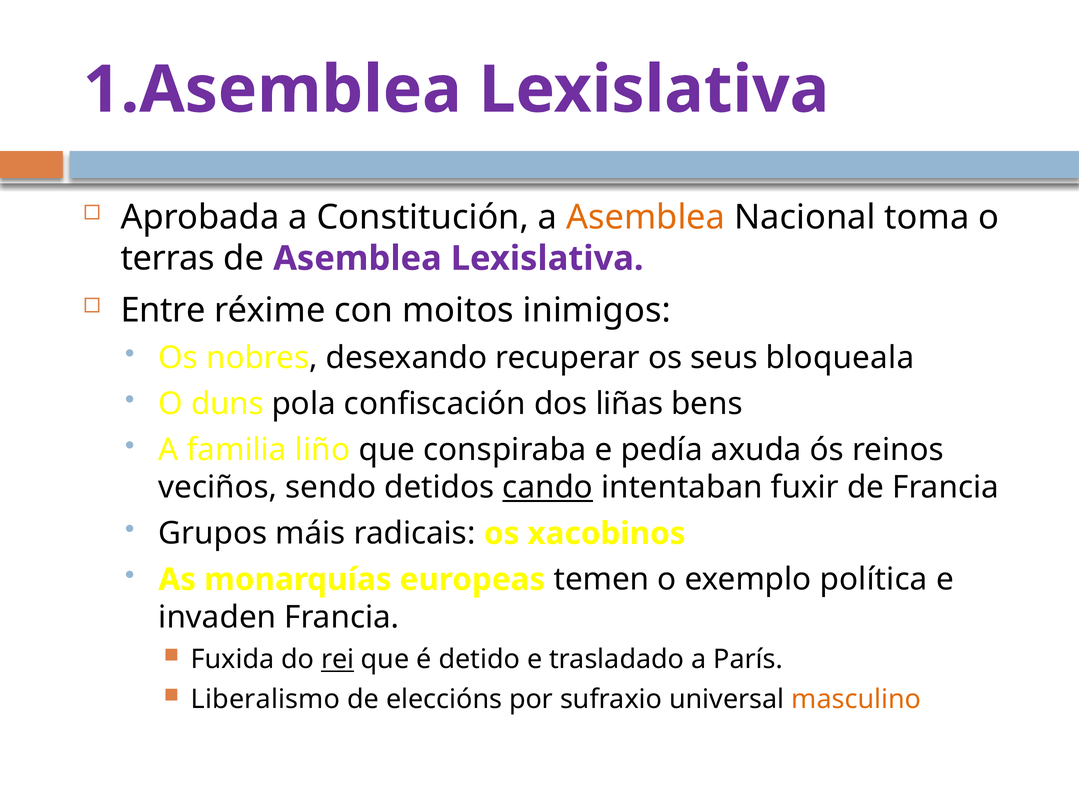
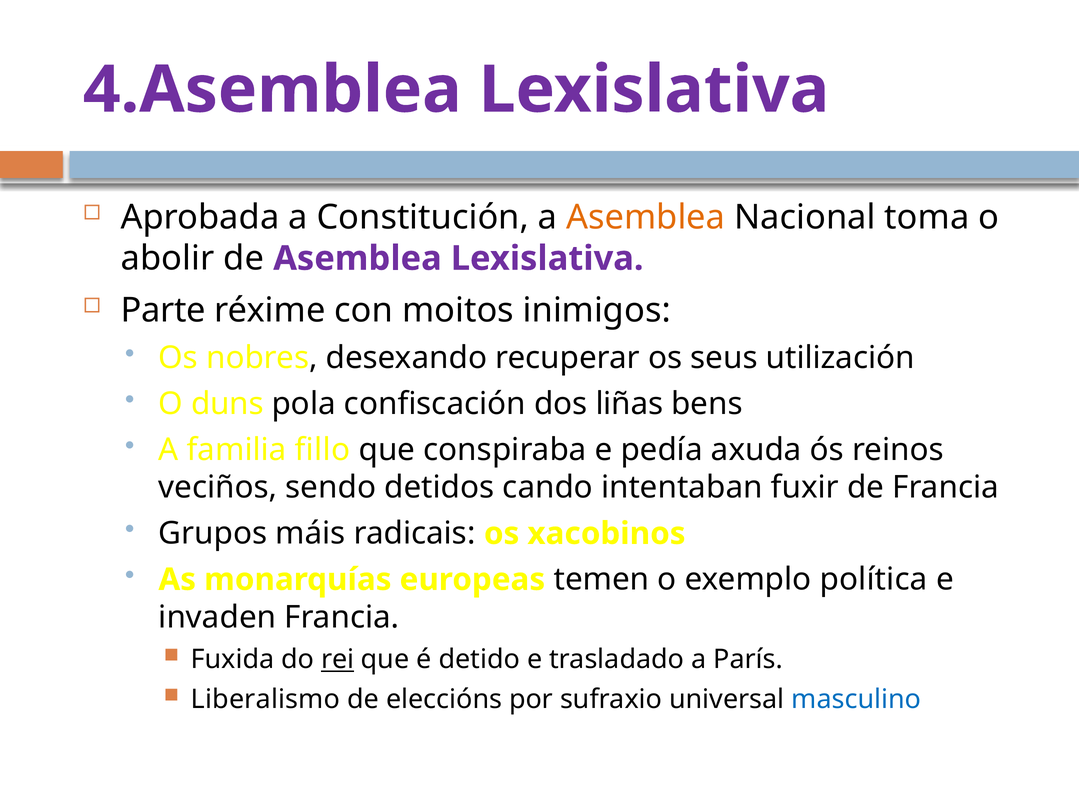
1.Asemblea: 1.Asemblea -> 4.Asemblea
terras: terras -> abolir
Entre: Entre -> Parte
bloqueala: bloqueala -> utilización
liño: liño -> fillo
cando underline: present -> none
masculino colour: orange -> blue
